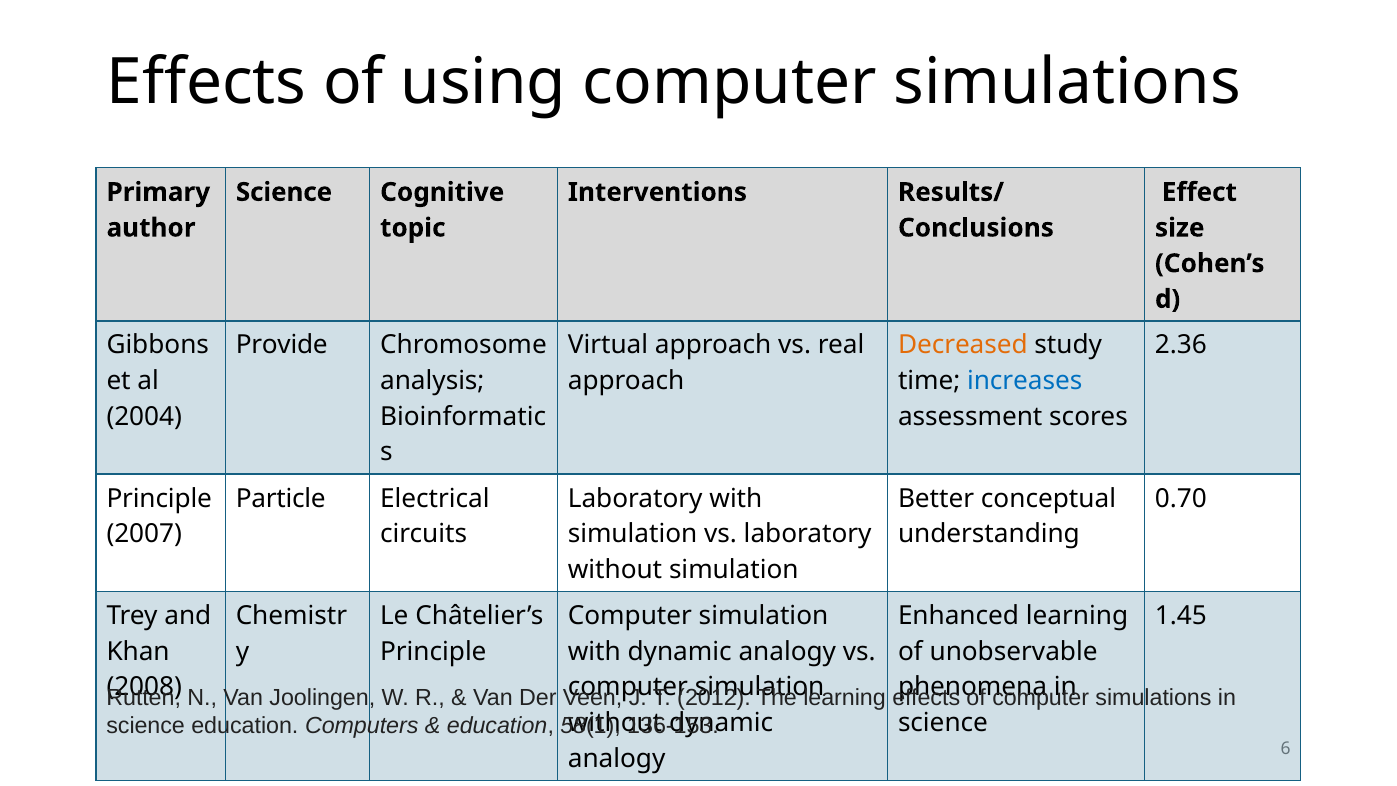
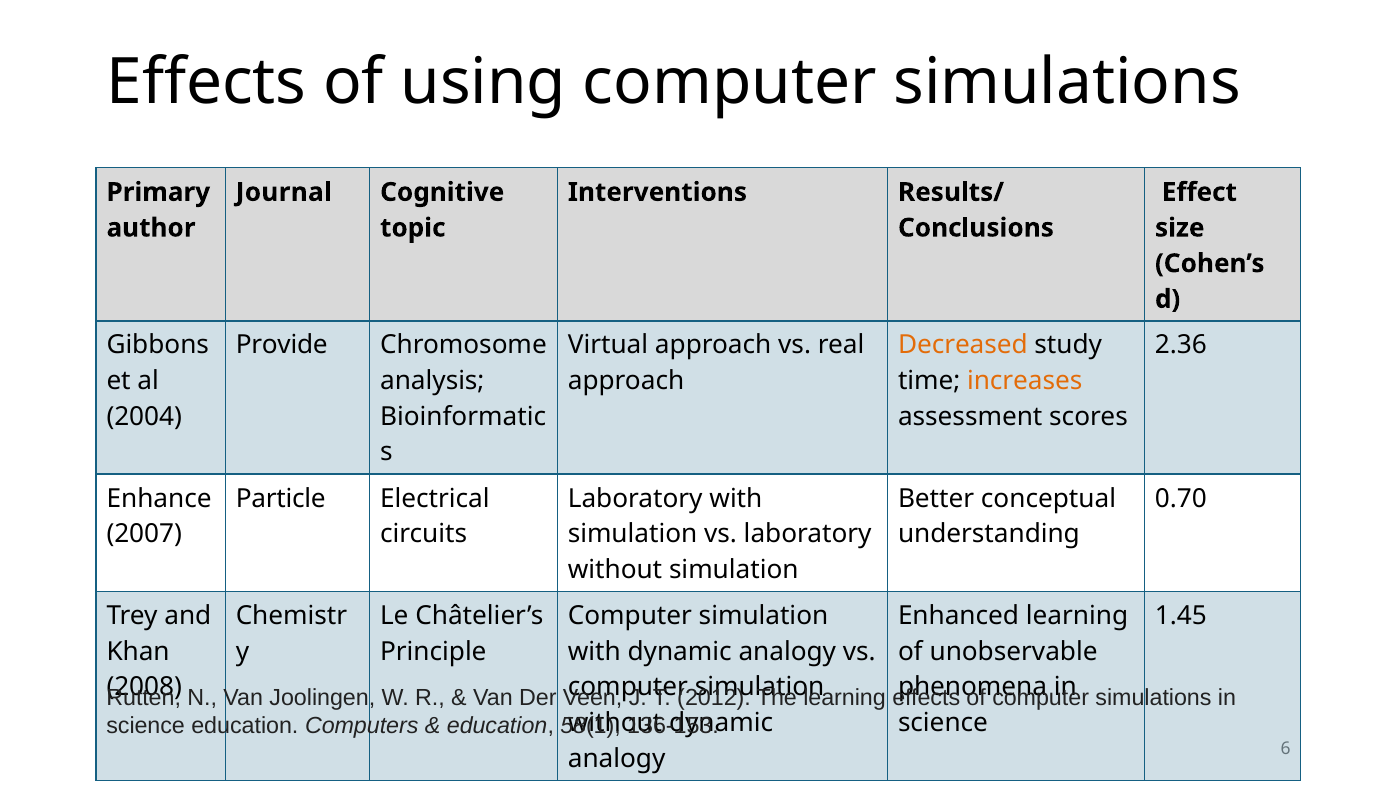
Science at (284, 192): Science -> Journal
increases colour: blue -> orange
Principle at (159, 498): Principle -> Enhance
